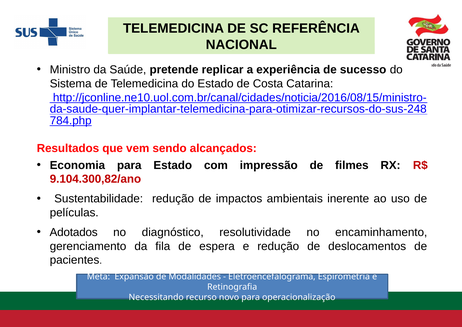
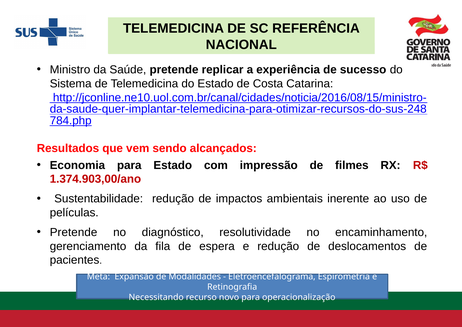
9.104.300,82/ano: 9.104.300,82/ano -> 1.374.903,00/ano
Adotados at (74, 232): Adotados -> Pretende
